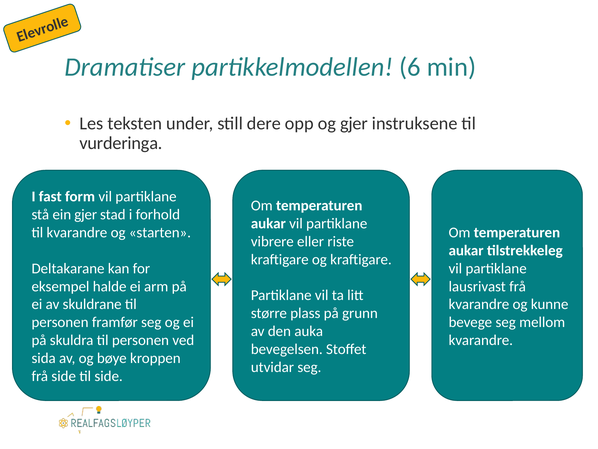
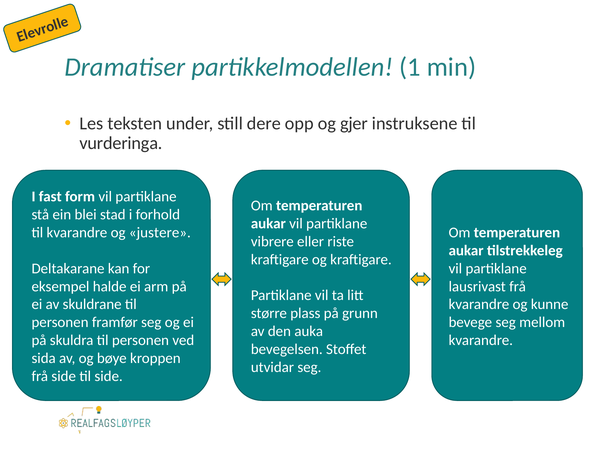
6: 6 -> 1
ein gjer: gjer -> blei
starten: starten -> justere
